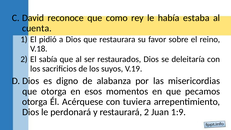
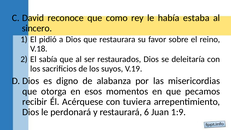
cuenta: cuenta -> sincero
otorga at (35, 102): otorga -> recibir
restaurará 2: 2 -> 6
